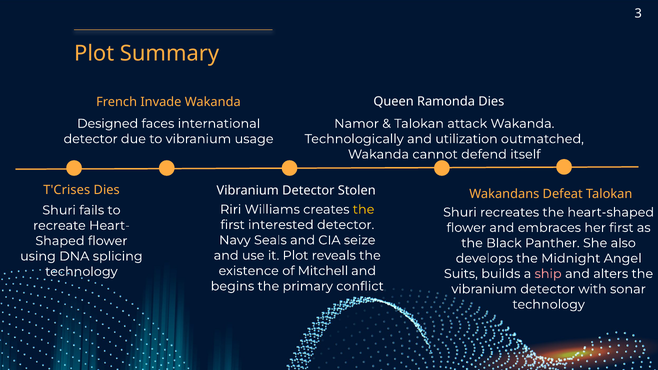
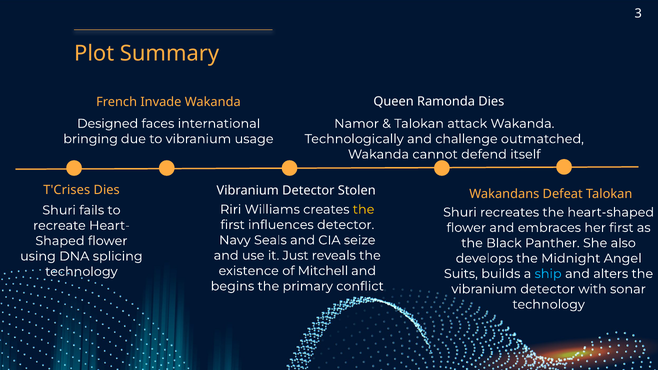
detector at (91, 139): detector -> bringing
utilization: utilization -> challenge
interested: interested -> influences
it Plot: Plot -> Just
ship colour: pink -> light blue
